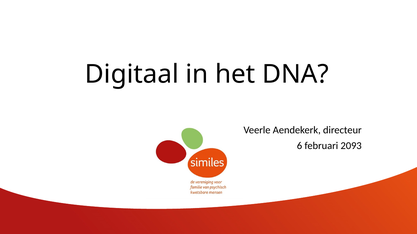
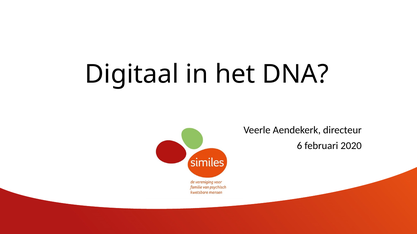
2093: 2093 -> 2020
